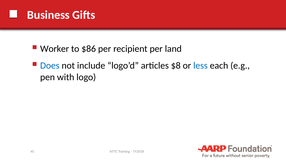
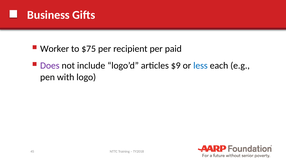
$86: $86 -> $75
land: land -> paid
Does colour: blue -> purple
$8: $8 -> $9
